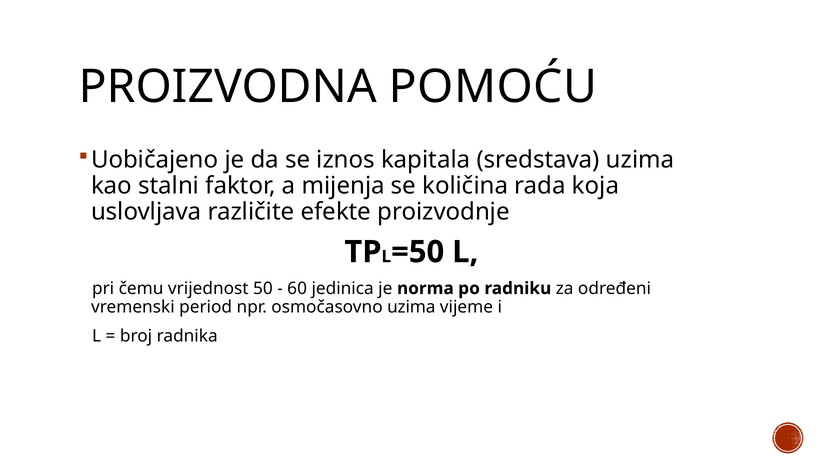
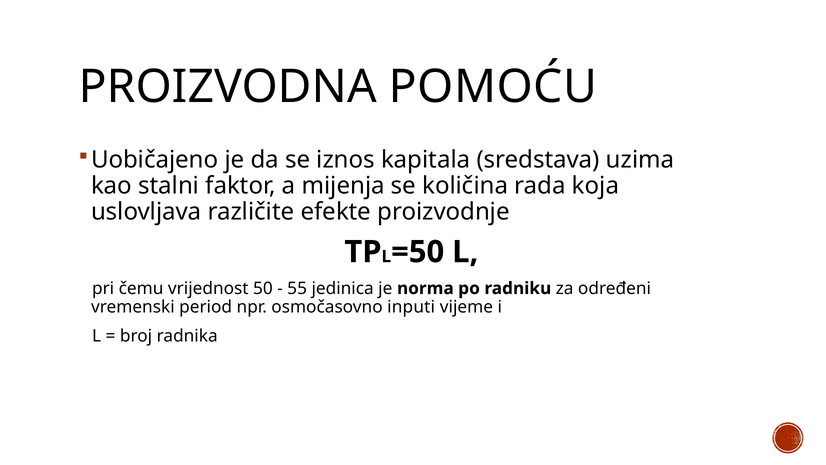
60: 60 -> 55
osmočasovno uzima: uzima -> inputi
